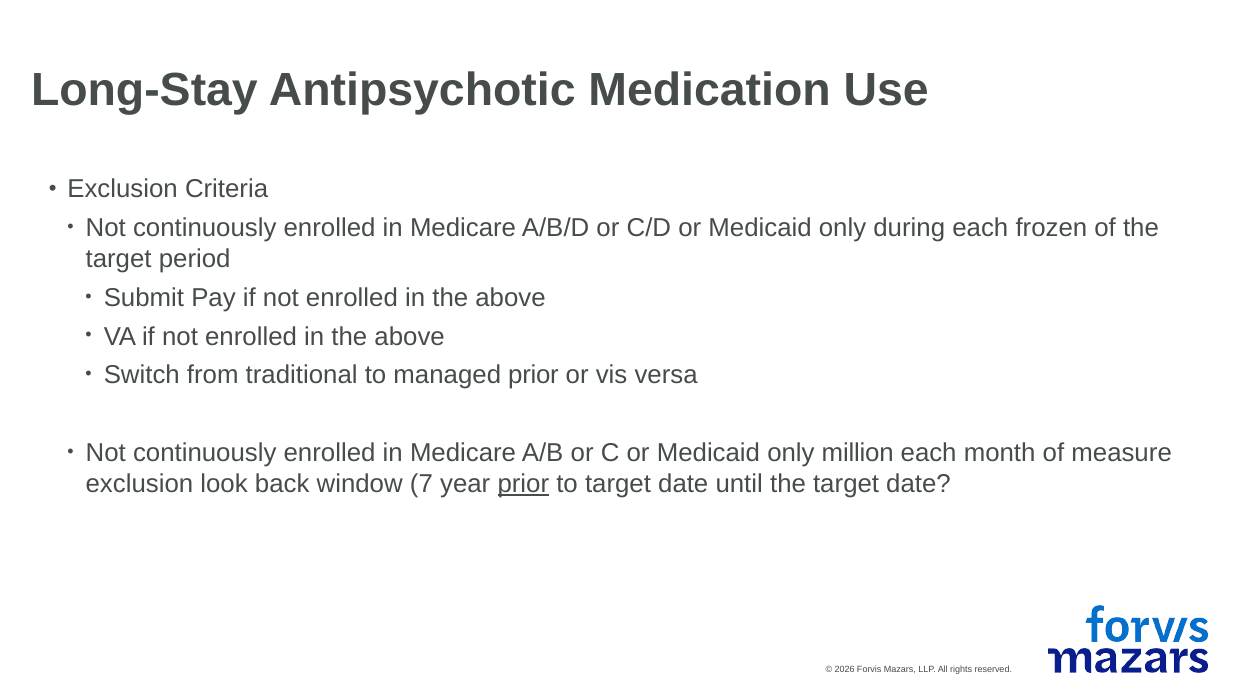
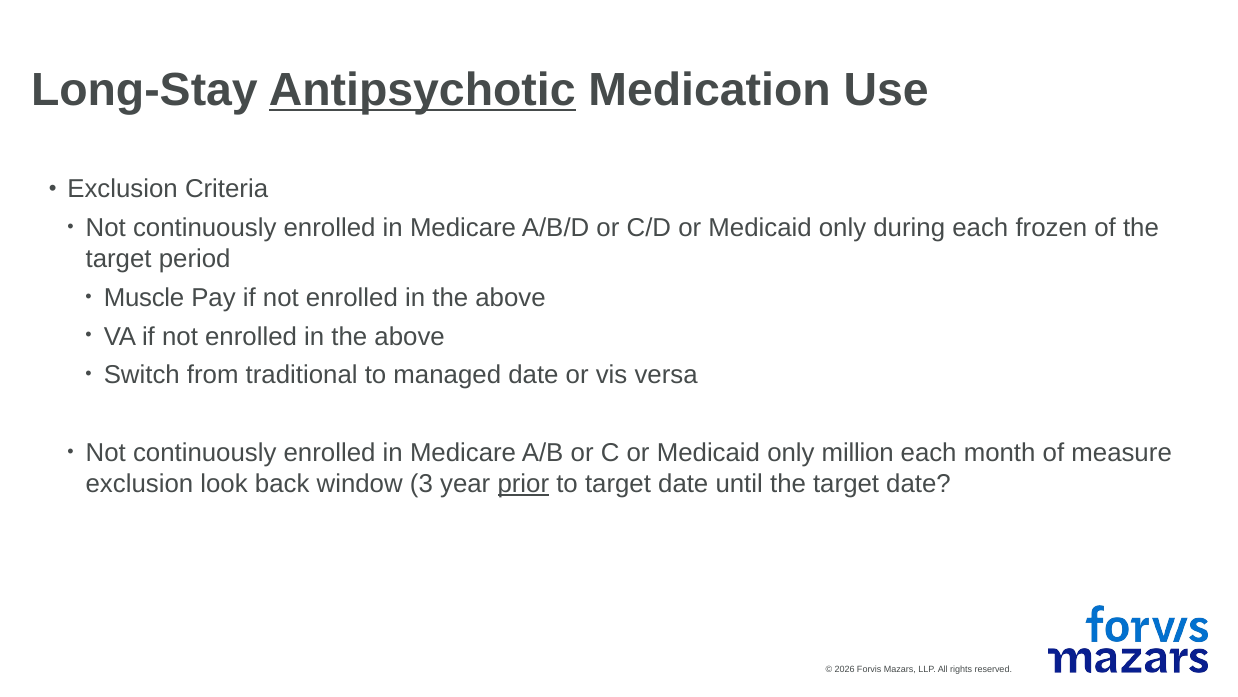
Antipsychotic underline: none -> present
Submit: Submit -> Muscle
managed prior: prior -> date
7: 7 -> 3
